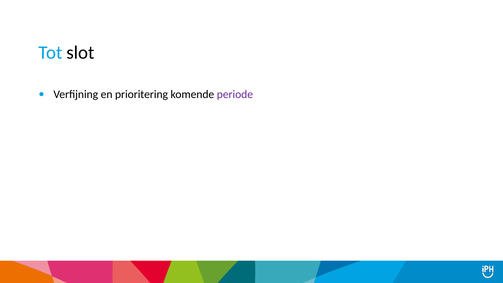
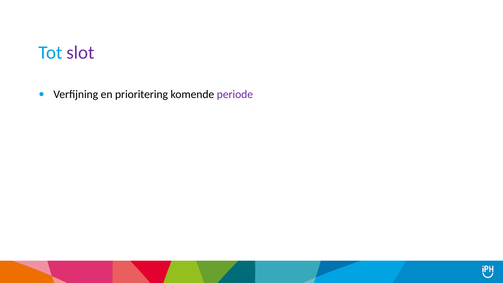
slot colour: black -> purple
